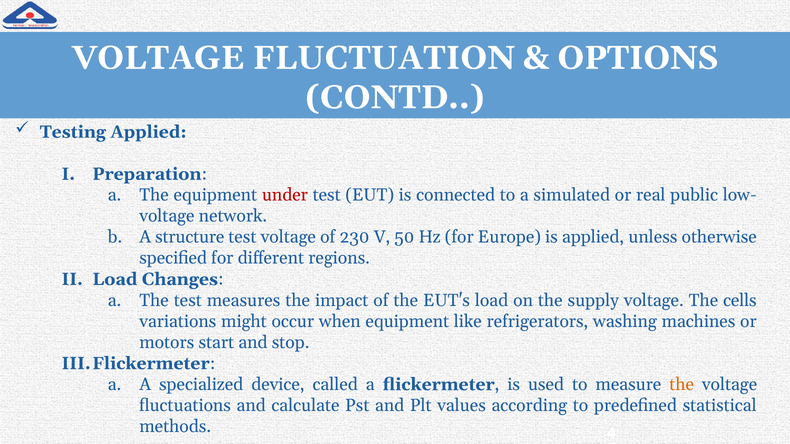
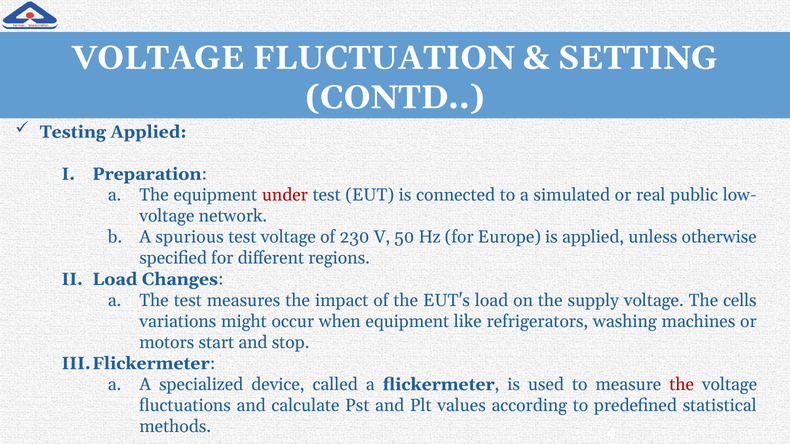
OPTIONS: OPTIONS -> SETTING
structure: structure -> spurious
the at (682, 385) colour: orange -> red
